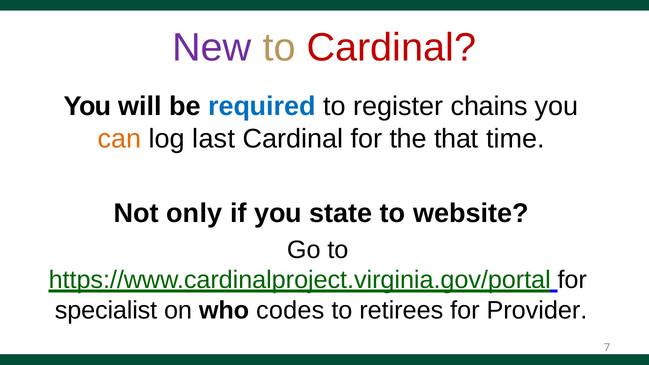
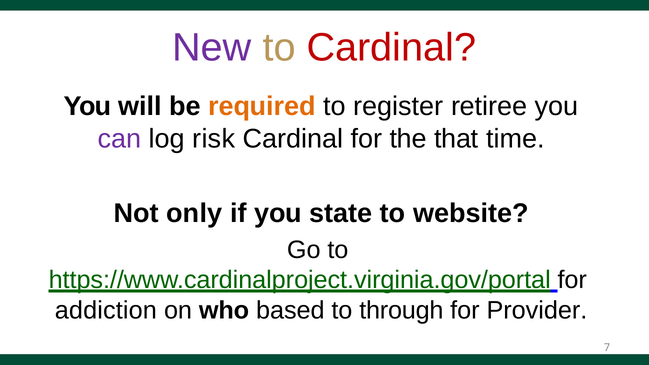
required colour: blue -> orange
chains: chains -> retiree
can colour: orange -> purple
last: last -> risk
specialist: specialist -> addiction
codes: codes -> based
retirees: retirees -> through
